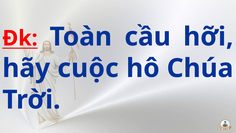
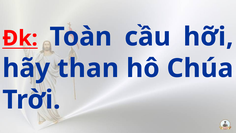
cuộc: cuộc -> than
